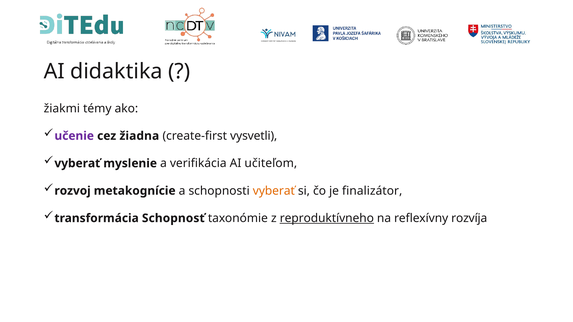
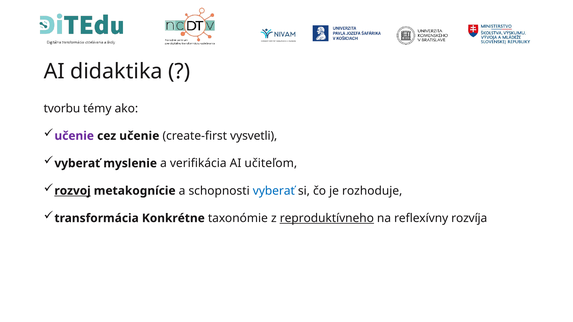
žiakmi: žiakmi -> tvorbu
cez žiadna: žiadna -> učenie
rozvoj underline: none -> present
vyberať at (274, 191) colour: orange -> blue
finalizátor: finalizátor -> rozhoduje
Schopnosť: Schopnosť -> Konkrétne
